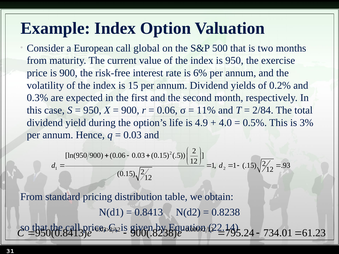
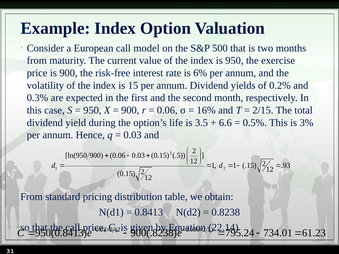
global: global -> model
11%: 11% -> 16%
2/84: 2/84 -> 2/15
4.9: 4.9 -> 3.5
4.0: 4.0 -> 6.6
